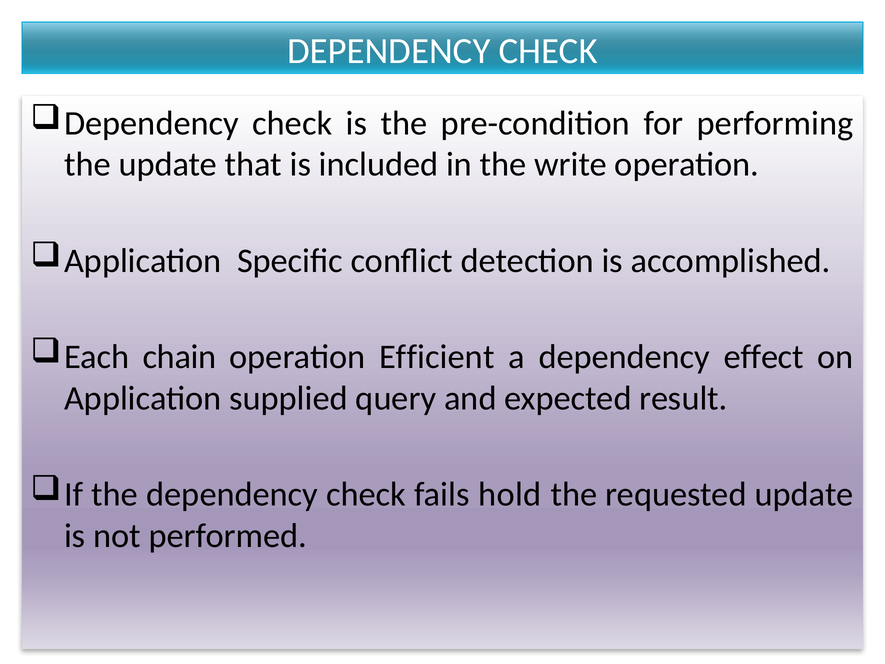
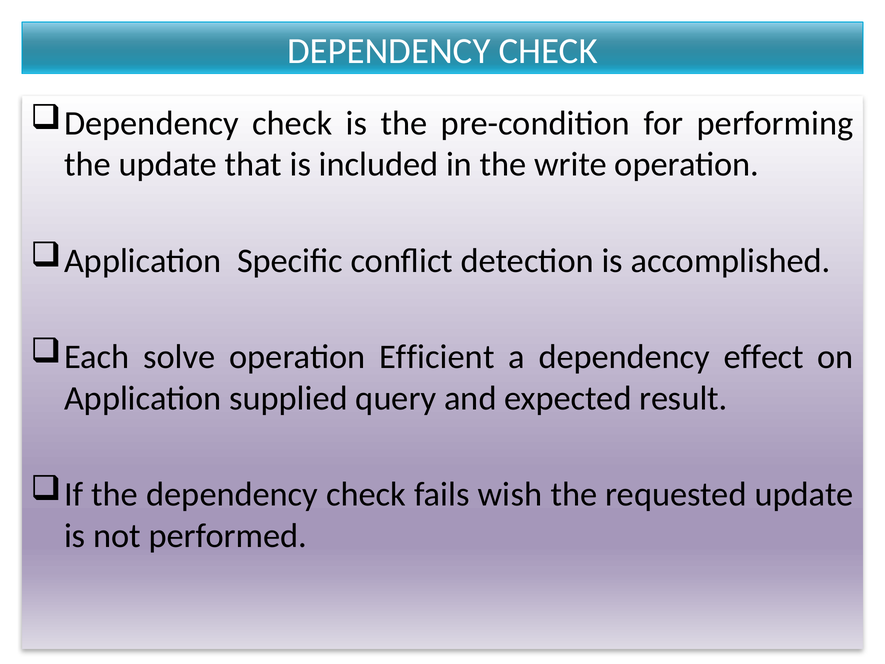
chain: chain -> solve
hold: hold -> wish
